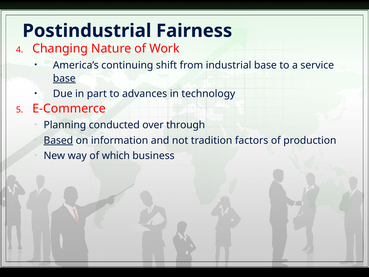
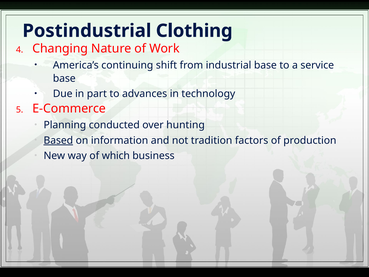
Fairness: Fairness -> Clothing
base at (64, 78) underline: present -> none
through: through -> hunting
